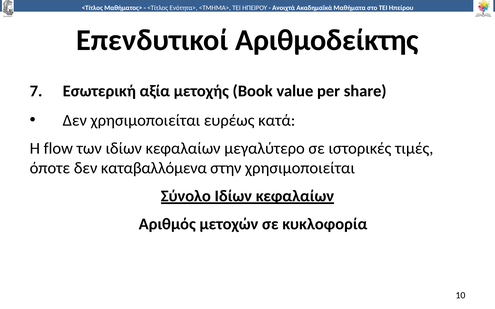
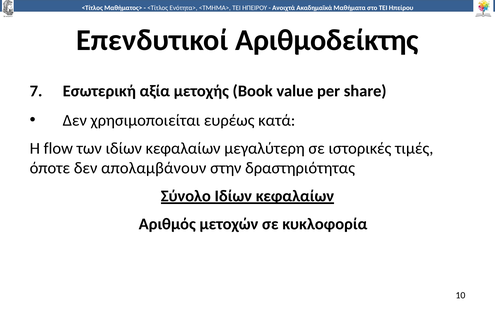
μεγαλύτερο: μεγαλύτερο -> μεγαλύτερη
καταβαλλόμενα: καταβαλλόμενα -> απολαμβάνουν
στην χρησιμοποιείται: χρησιμοποιείται -> δραστηριότητας
